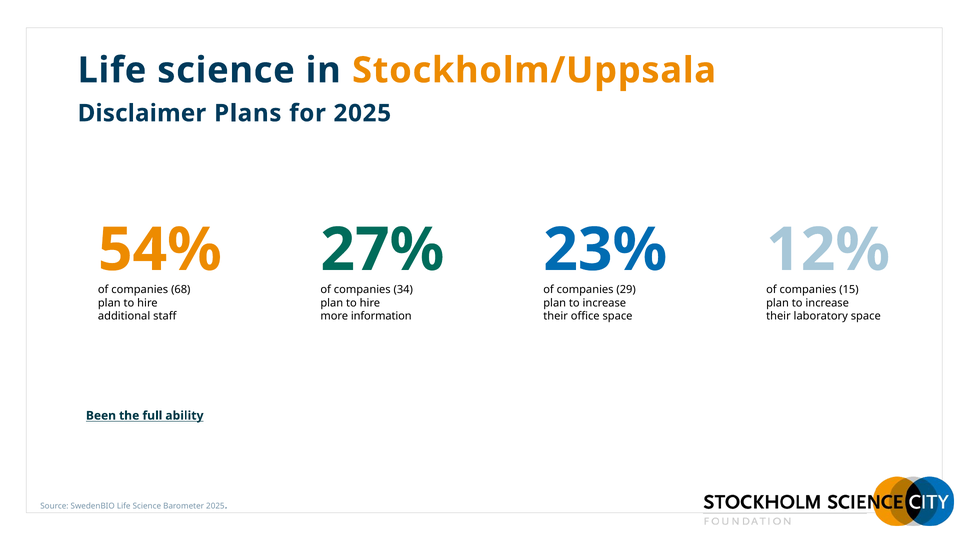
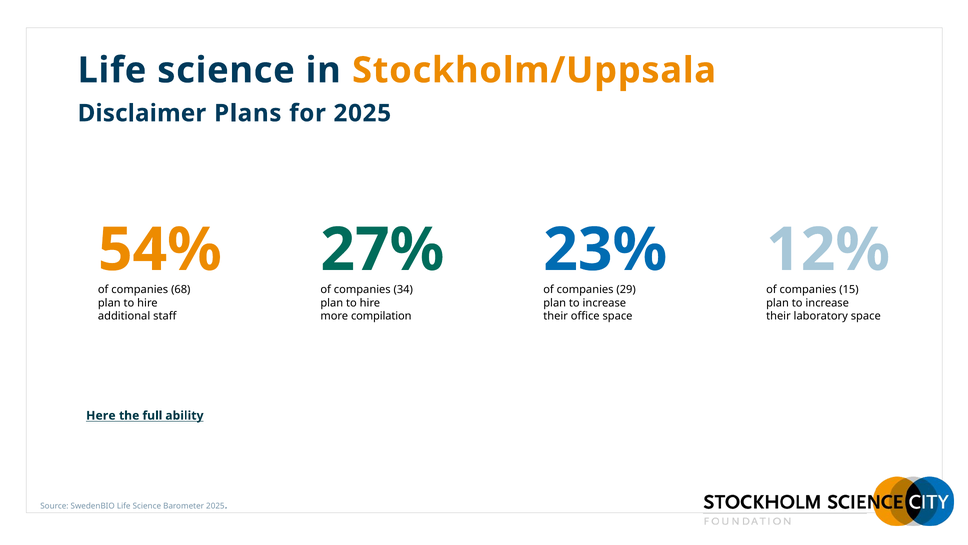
information: information -> compilation
Been: Been -> Here
